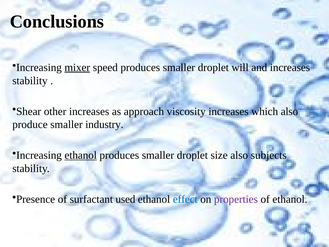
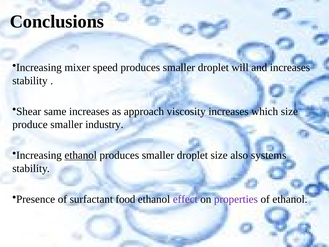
mixer underline: present -> none
other: other -> same
which also: also -> size
subjects: subjects -> systems
used: used -> food
effect colour: blue -> purple
